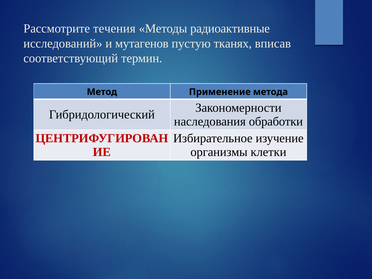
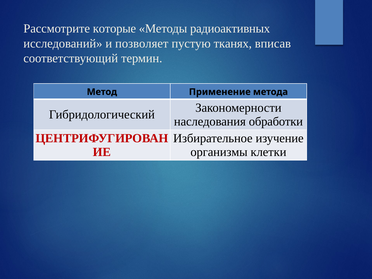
течения: течения -> которые
радиоактивные: радиоактивные -> радиоактивных
мутагенов: мутагенов -> позволяет
